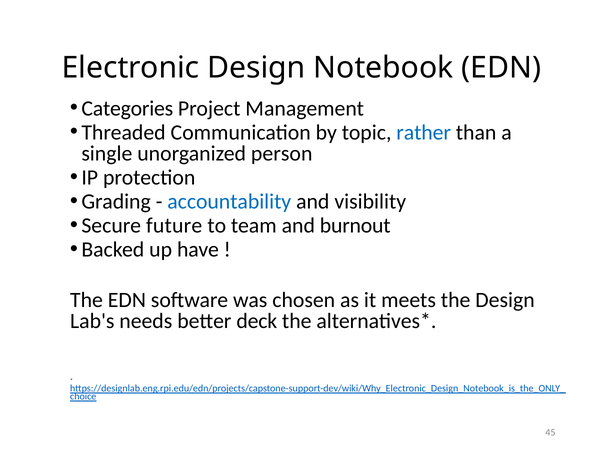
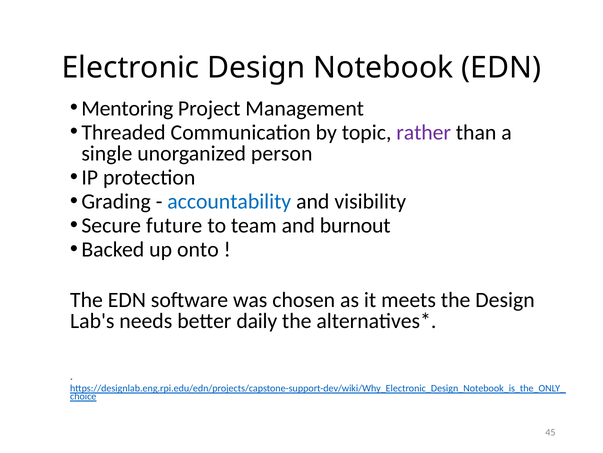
Categories: Categories -> Mentoring
rather colour: blue -> purple
have: have -> onto
deck: deck -> daily
